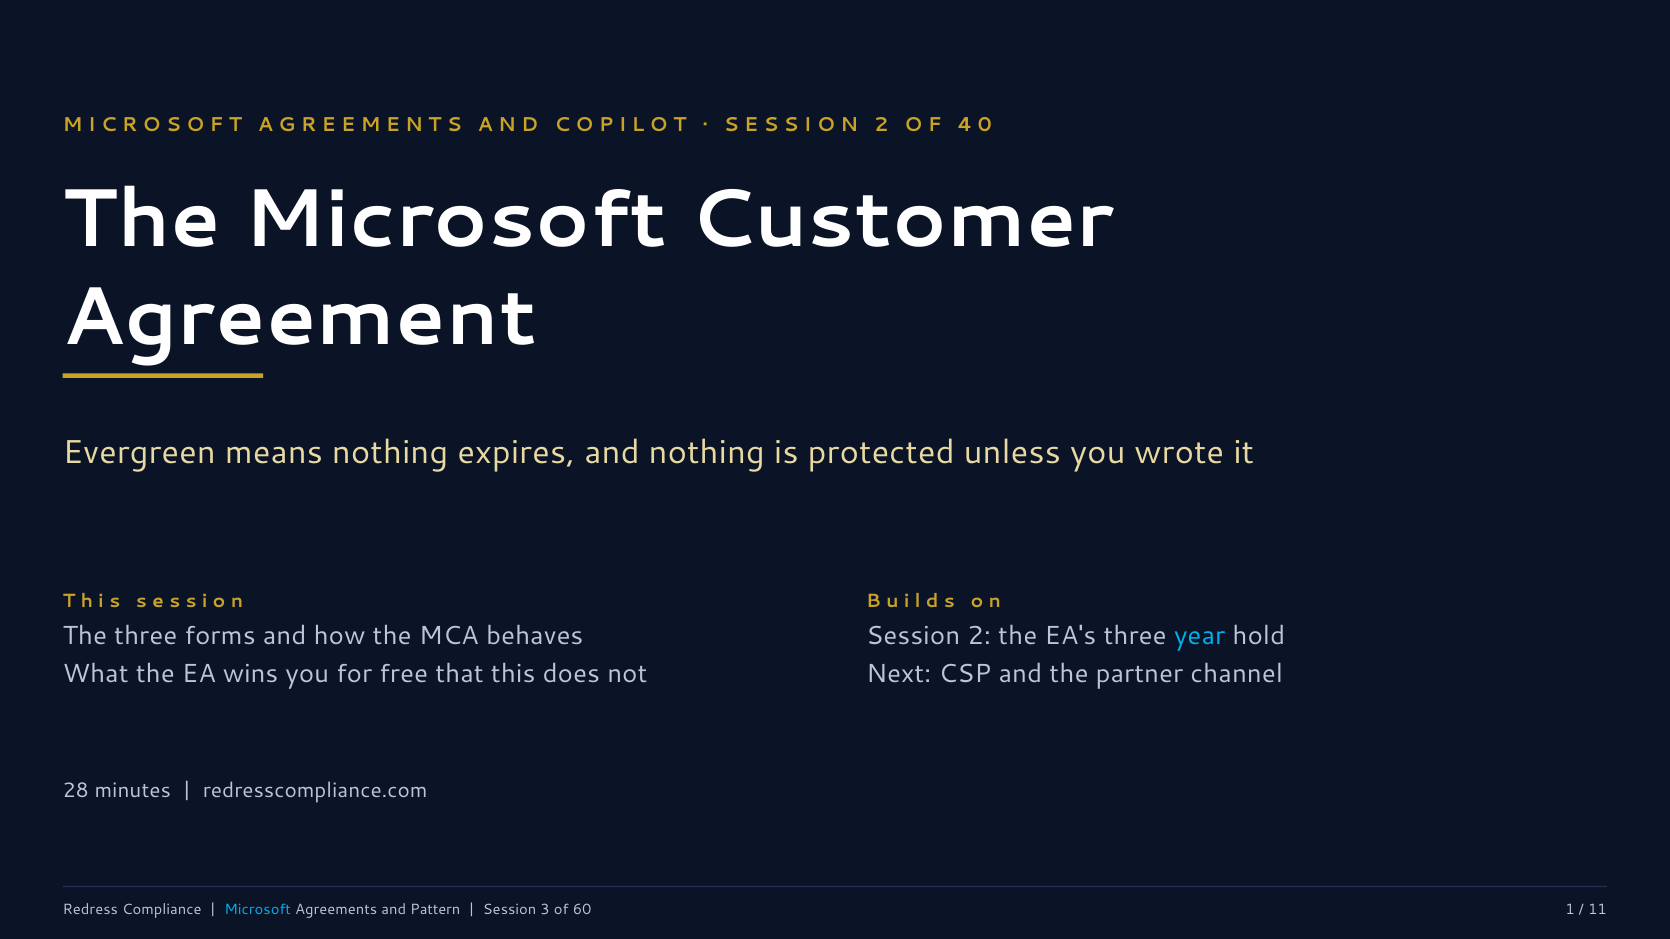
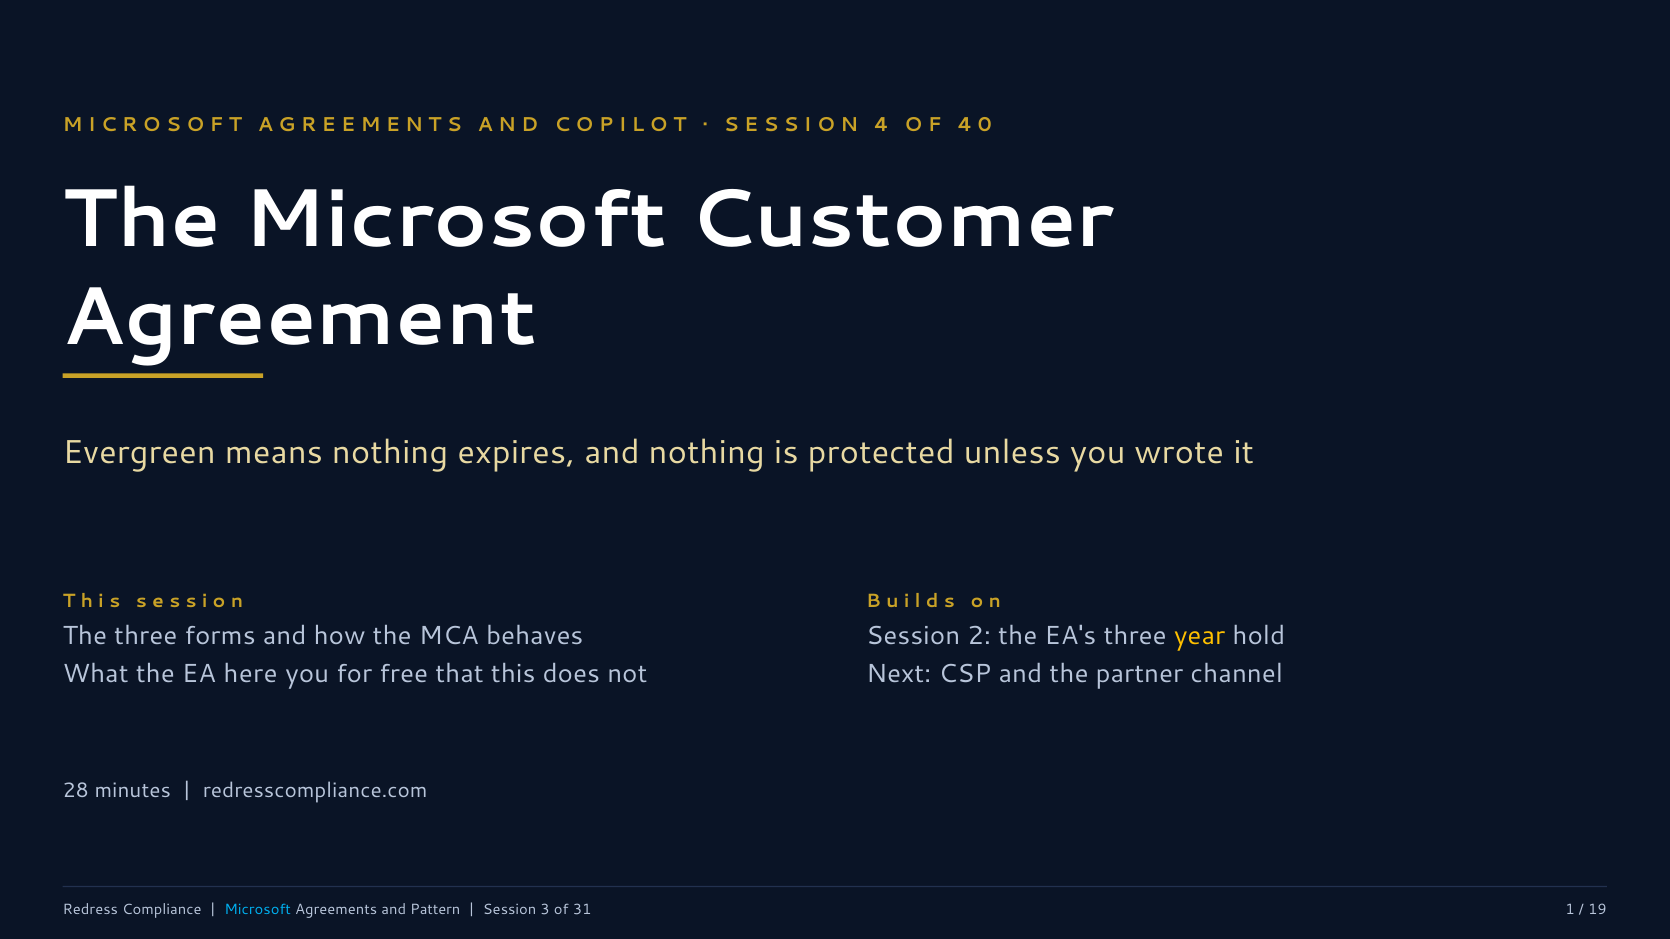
2 at (881, 125): 2 -> 4
year colour: light blue -> yellow
wins: wins -> here
60: 60 -> 31
11: 11 -> 19
